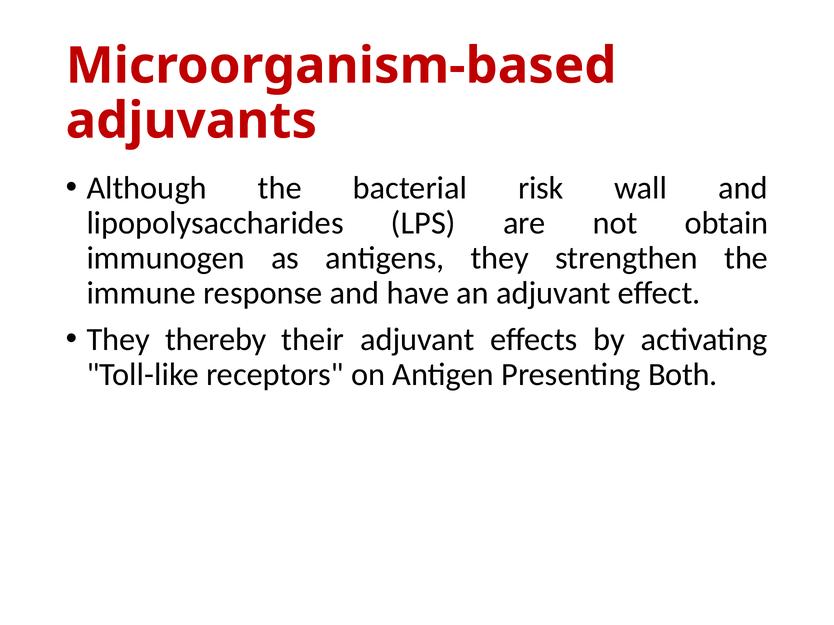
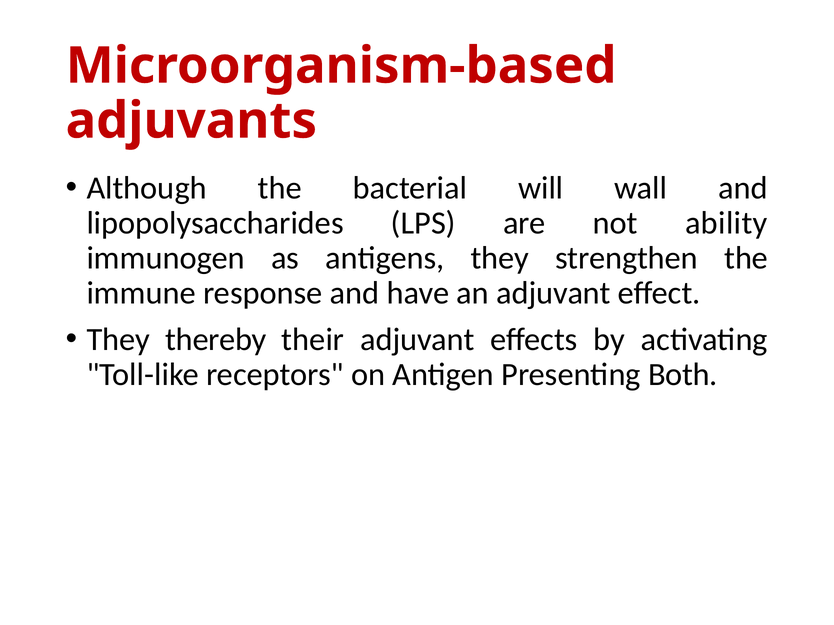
risk: risk -> will
obtain: obtain -> ability
